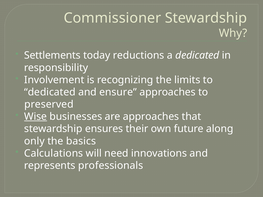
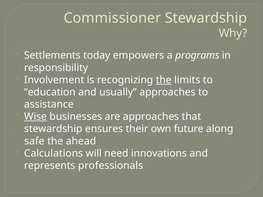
reductions: reductions -> empowers
a dedicated: dedicated -> programs
the at (164, 80) underline: none -> present
dedicated at (50, 92): dedicated -> education
ensure: ensure -> usually
preserved: preserved -> assistance
only: only -> safe
basics: basics -> ahead
